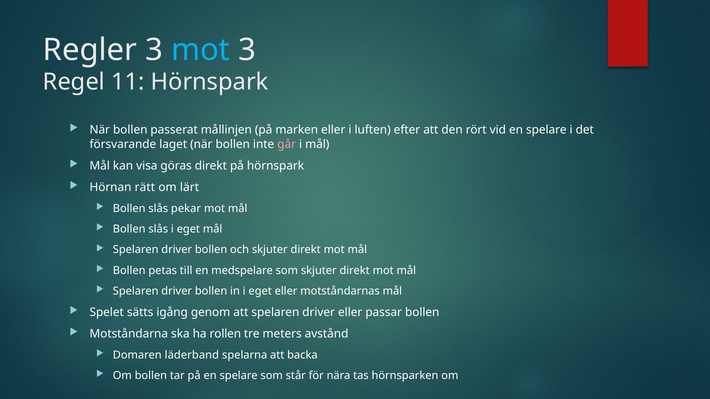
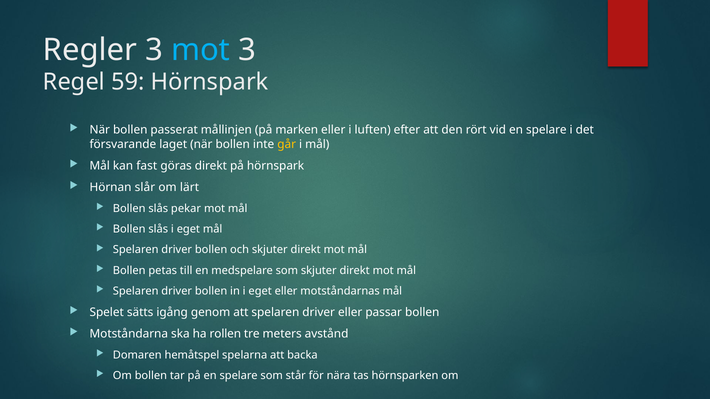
11: 11 -> 59
går colour: pink -> yellow
visa: visa -> fast
rätt: rätt -> slår
läderband: läderband -> hemåtspel
